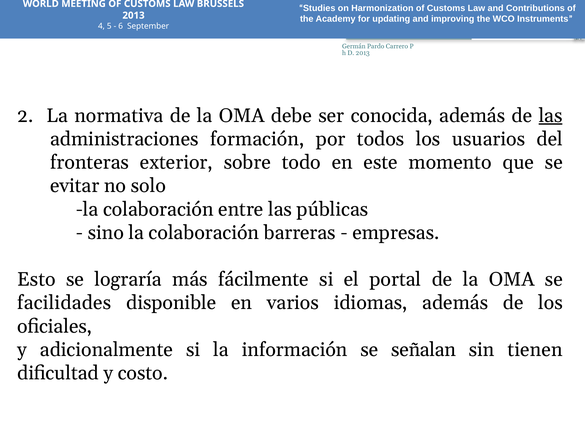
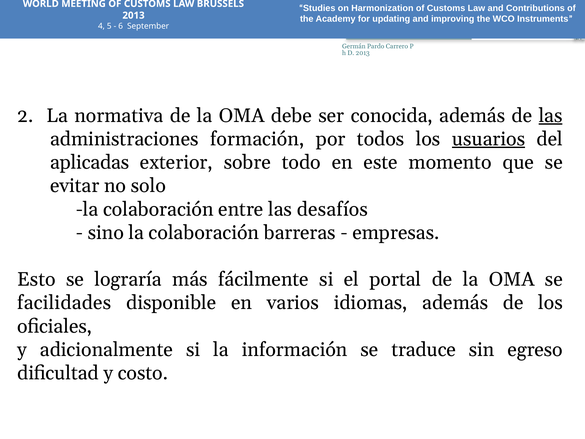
usuarios underline: none -> present
fronteras: fronteras -> aplicadas
públicas: públicas -> desafíos
señalan: señalan -> traduce
tienen: tienen -> egreso
